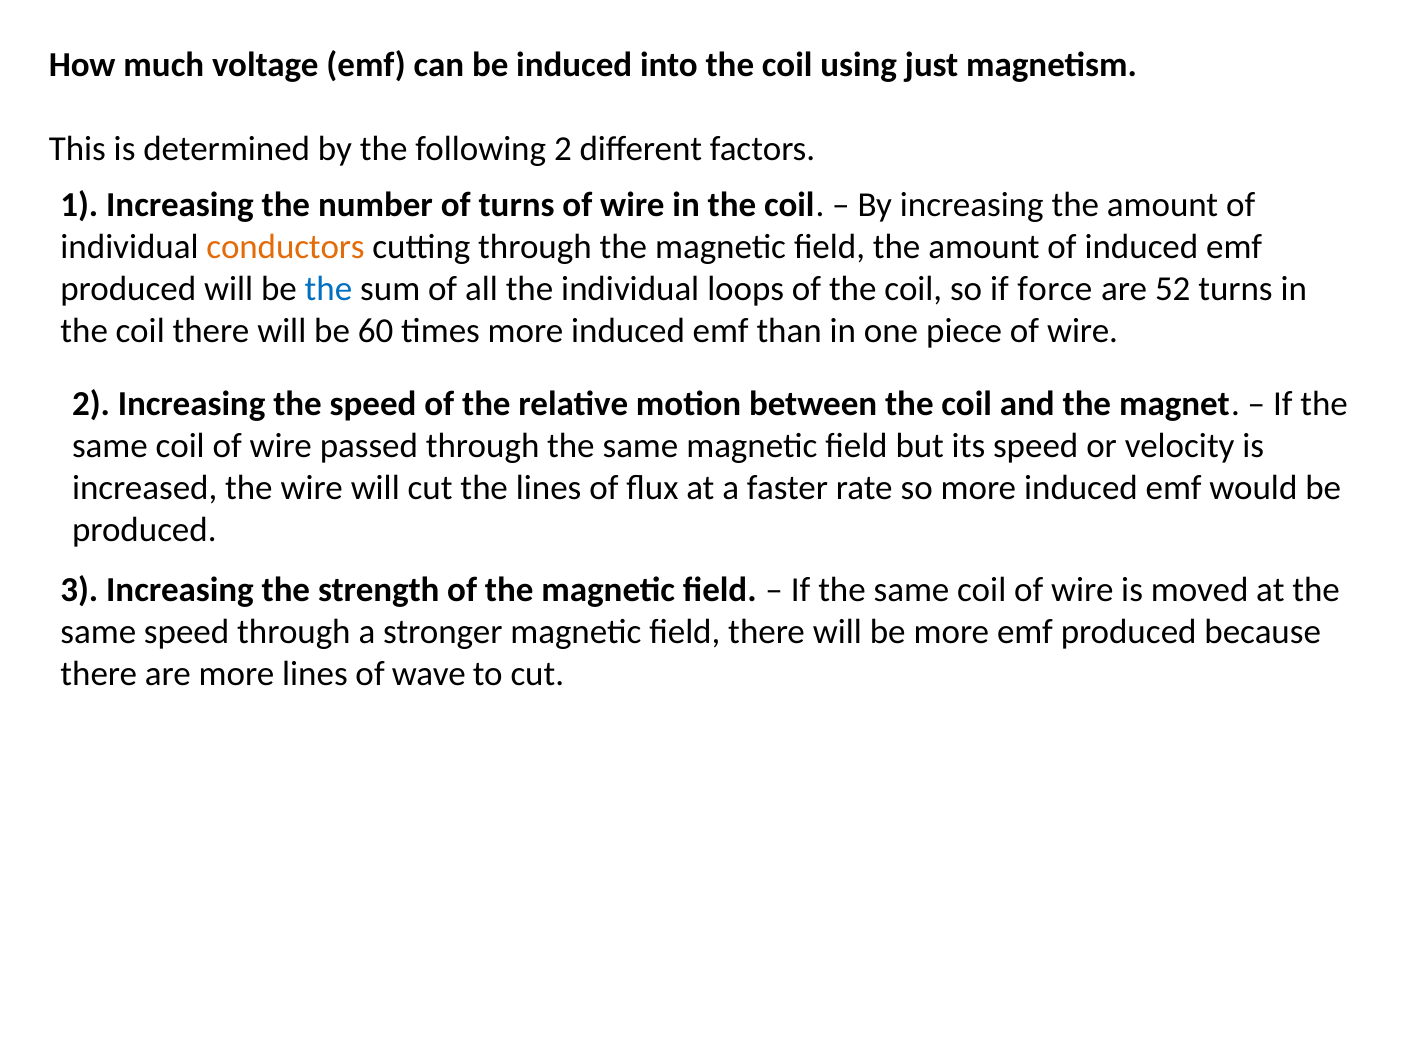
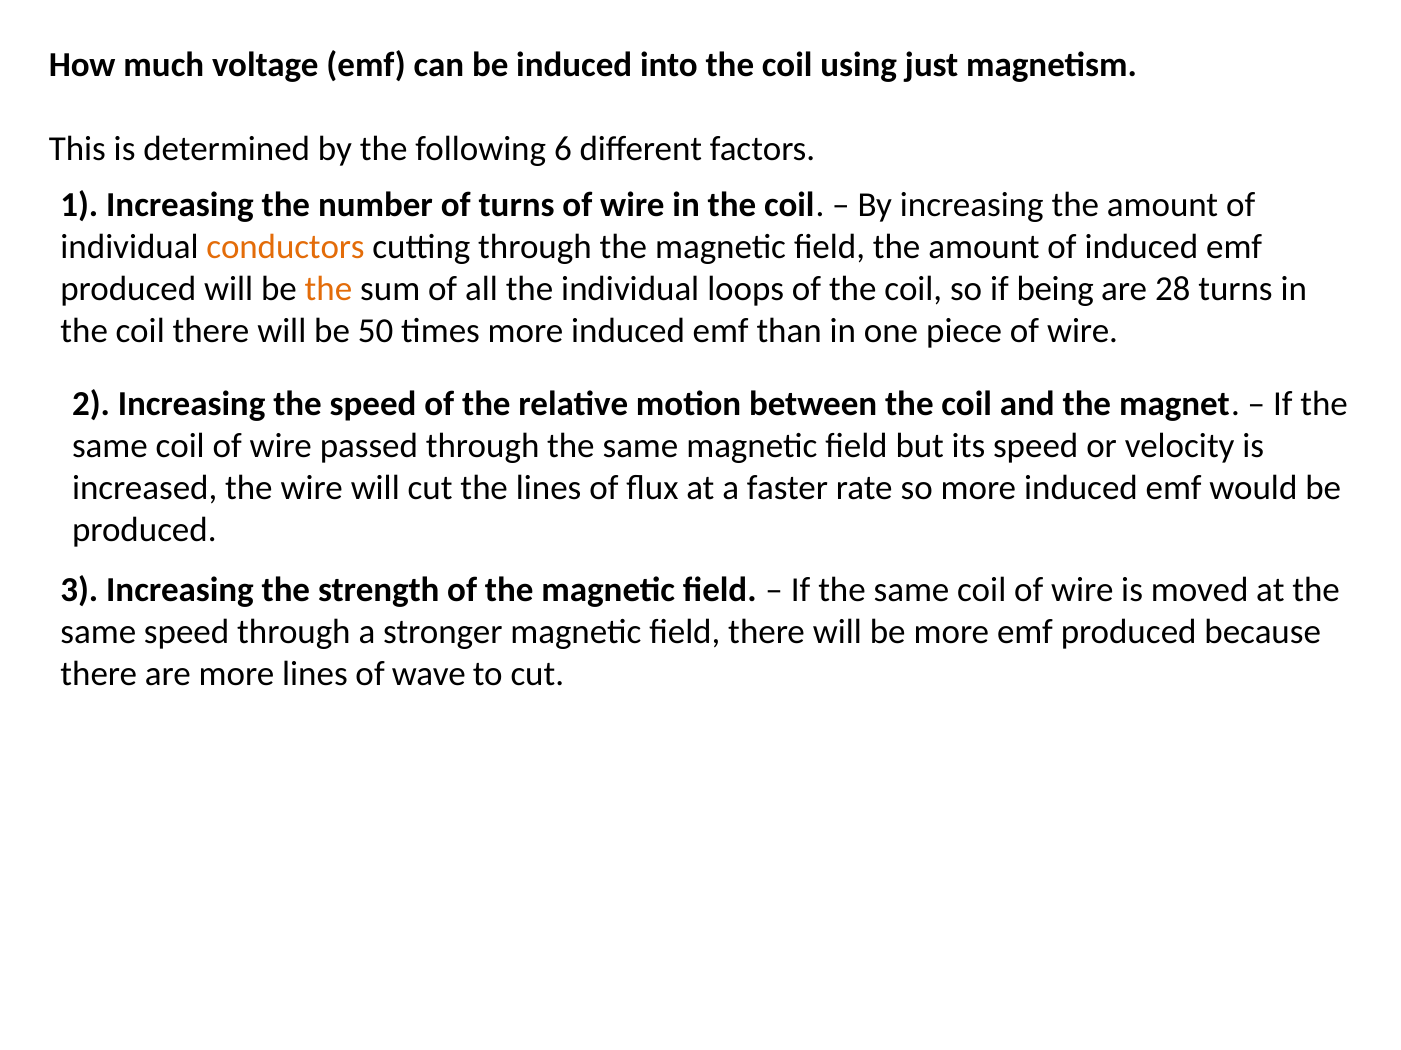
following 2: 2 -> 6
the at (328, 289) colour: blue -> orange
force: force -> being
52: 52 -> 28
60: 60 -> 50
